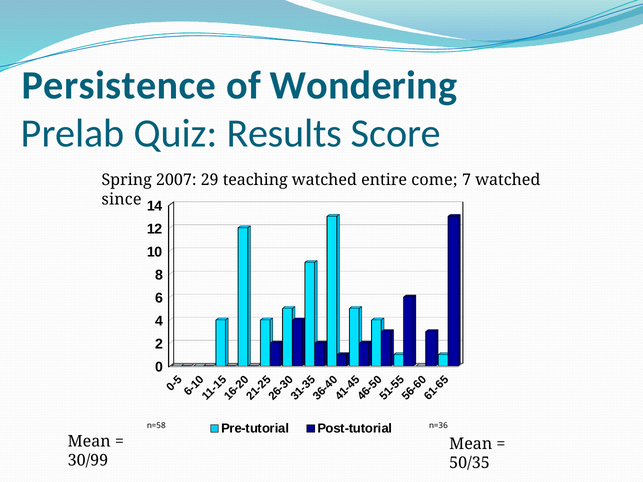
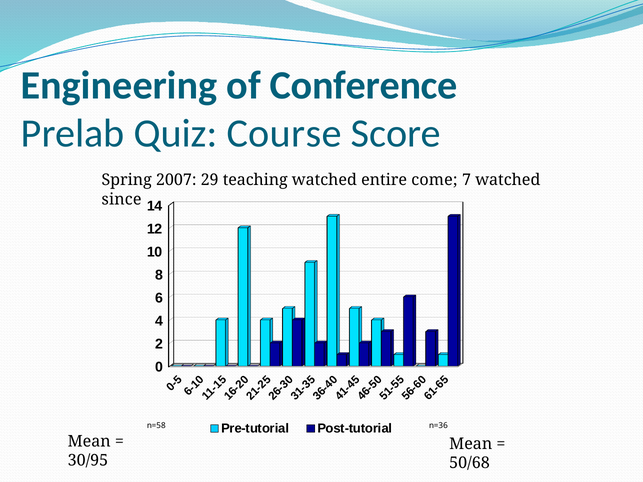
Persistence: Persistence -> Engineering
Wondering: Wondering -> Conference
Results: Results -> Course
30/99: 30/99 -> 30/95
50/35: 50/35 -> 50/68
